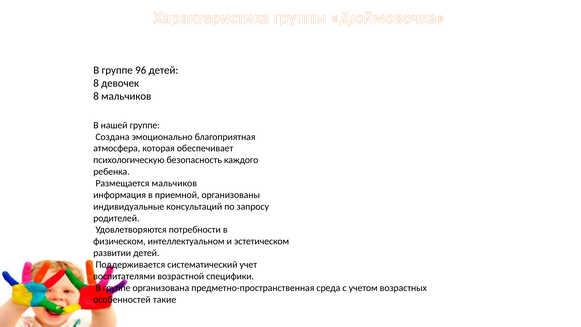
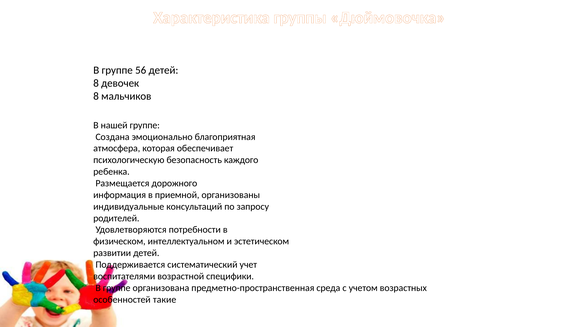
96: 96 -> 56
Размещается мальчиков: мальчиков -> дорожного
